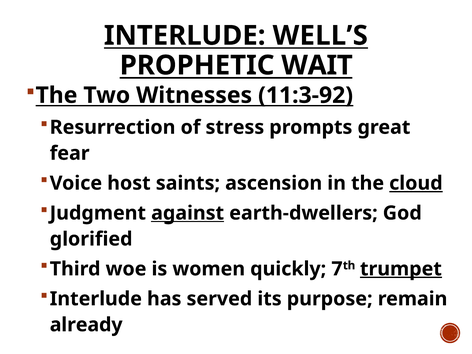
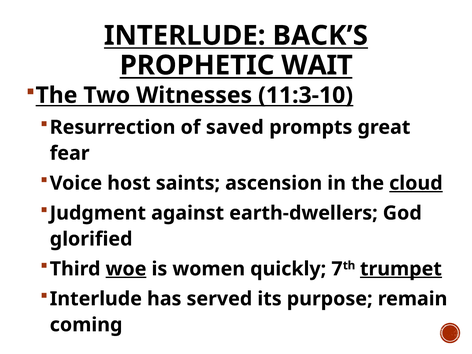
WELL’S: WELL’S -> BACK’S
11:3-92: 11:3-92 -> 11:3-10
stress: stress -> saved
against underline: present -> none
woe underline: none -> present
already: already -> coming
